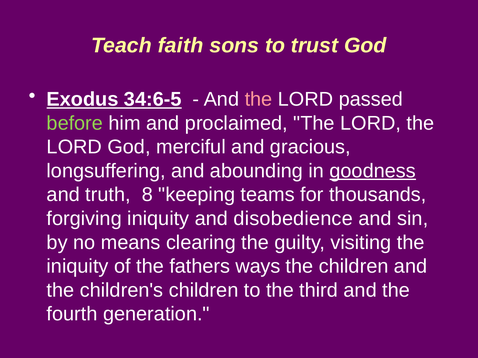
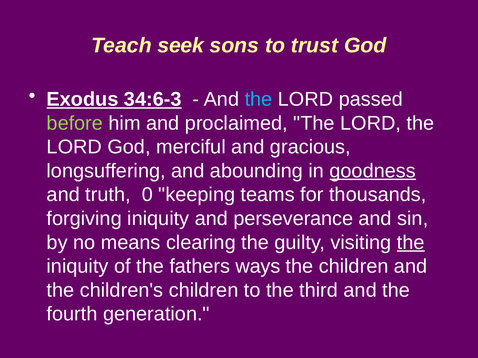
faith: faith -> seek
34:6-5: 34:6-5 -> 34:6-3
the at (259, 99) colour: pink -> light blue
8: 8 -> 0
disobedience: disobedience -> perseverance
the at (411, 243) underline: none -> present
